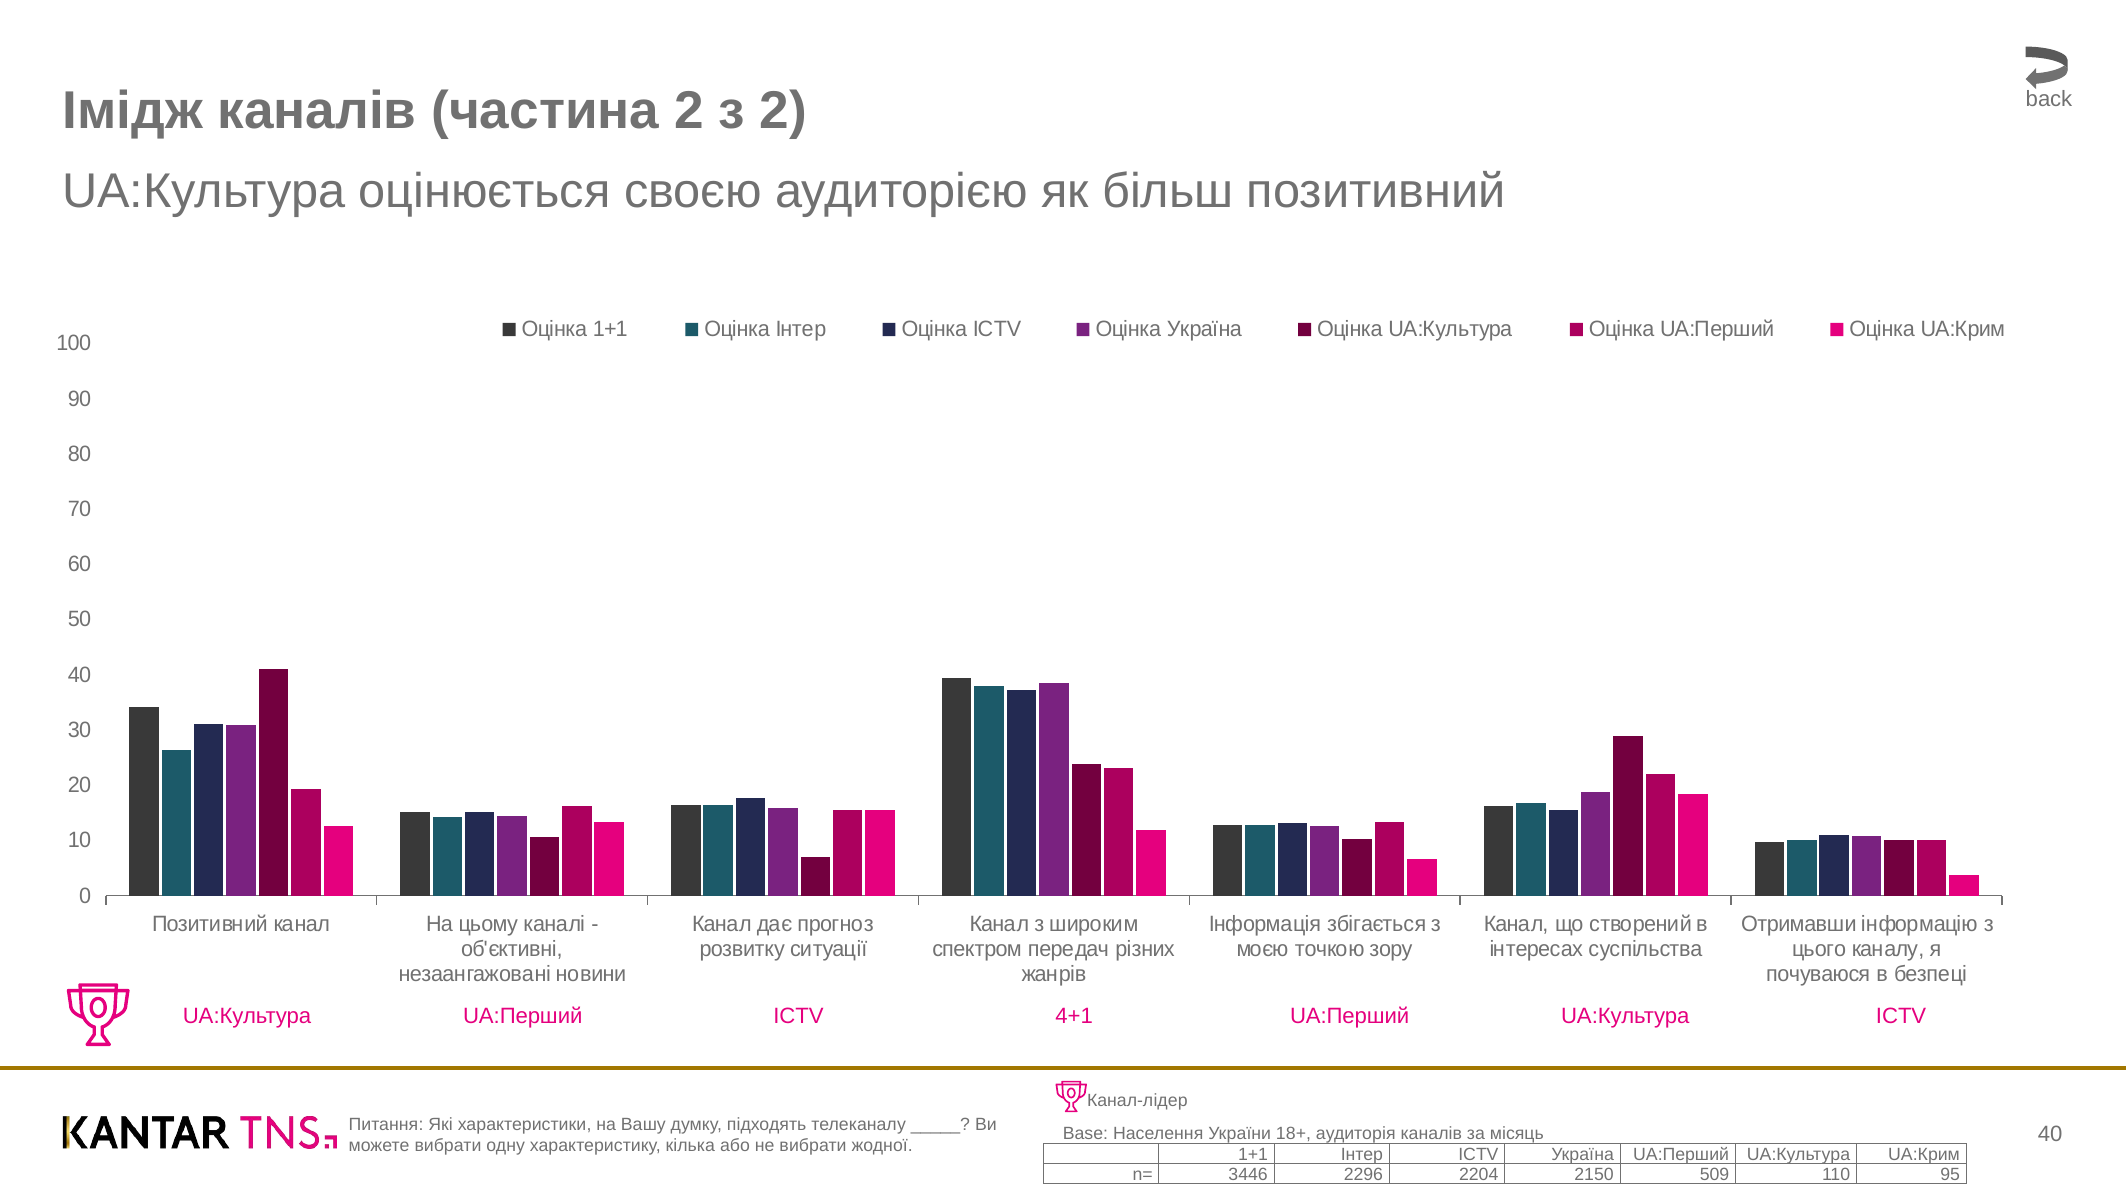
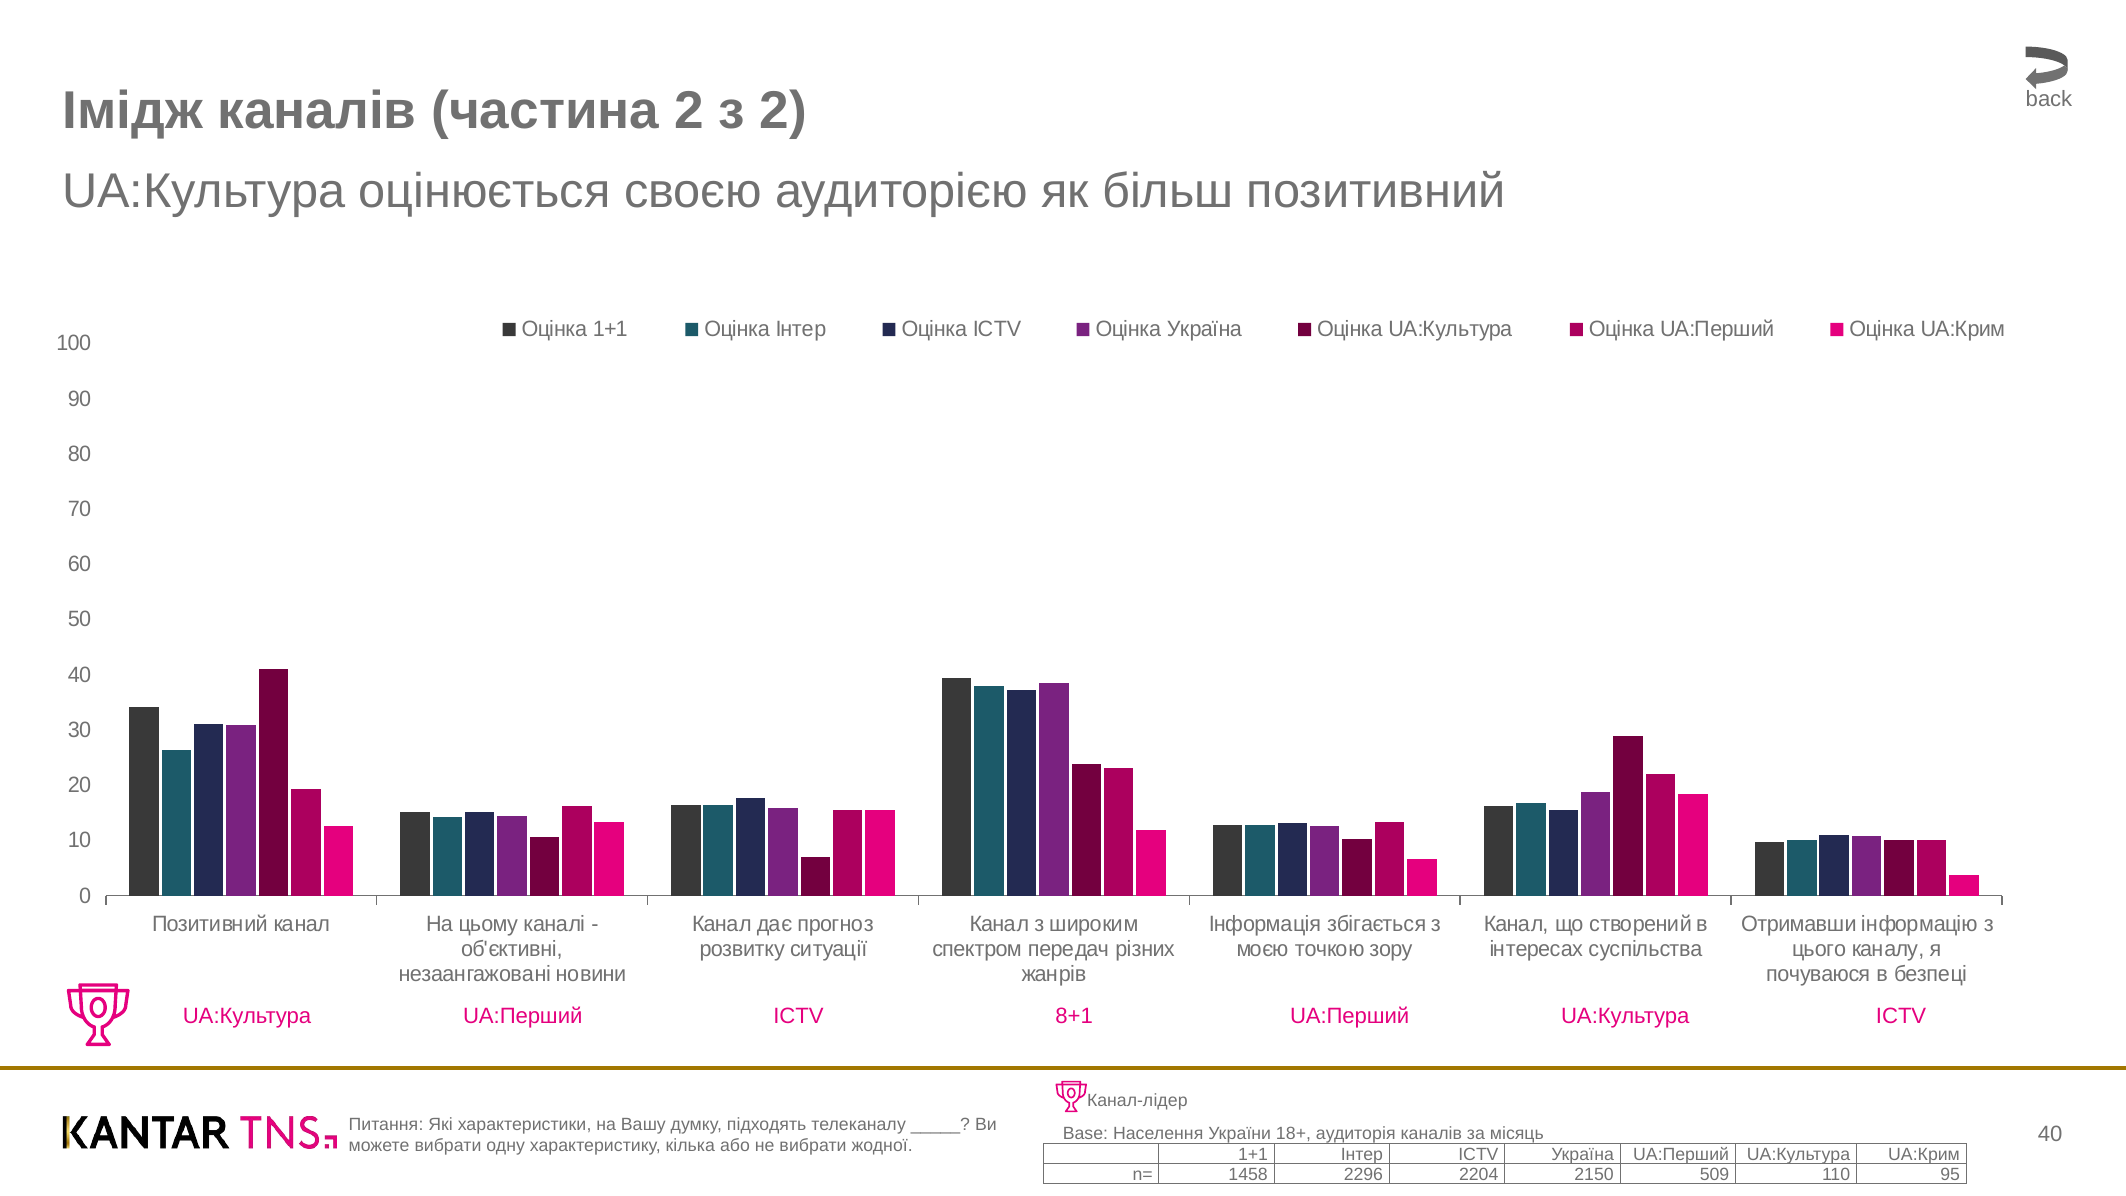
4+1: 4+1 -> 8+1
3446: 3446 -> 1458
